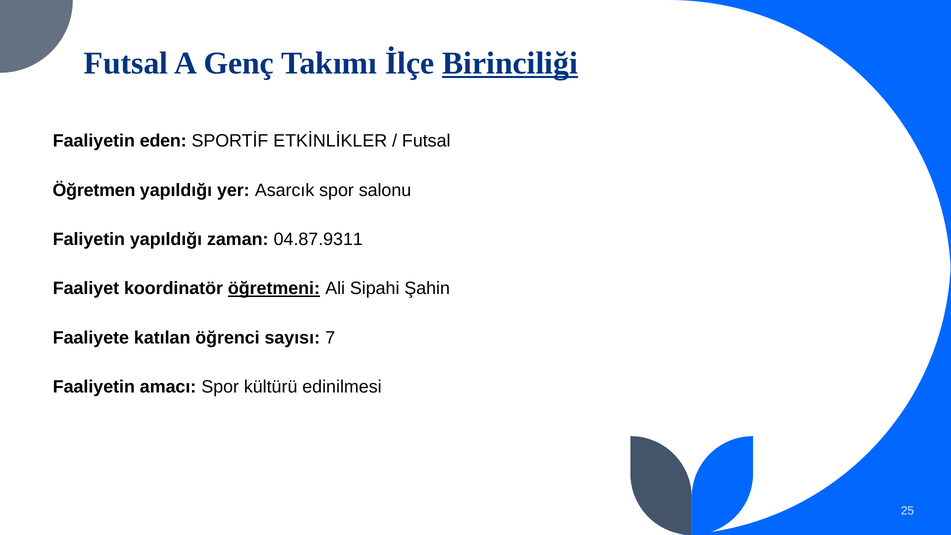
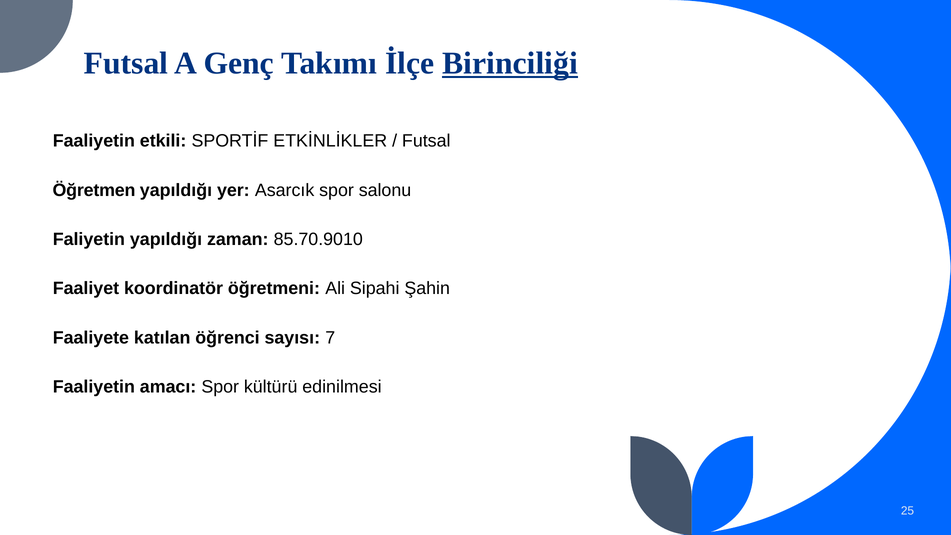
eden: eden -> etkili
04.87.9311: 04.87.9311 -> 85.70.9010
öğretmeni underline: present -> none
